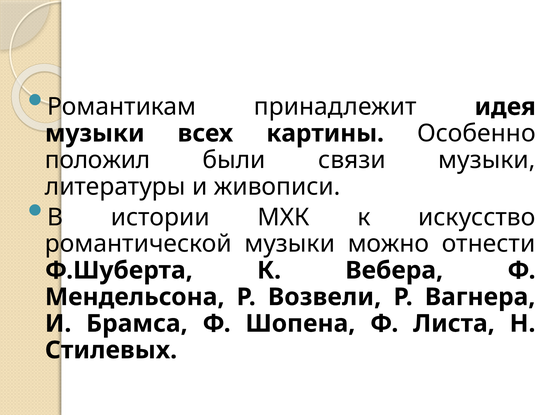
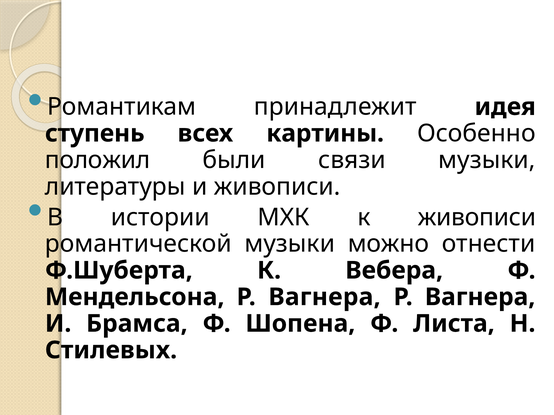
музыки at (95, 134): музыки -> ступень
к искусство: искусство -> живописи
Мендельсона Р Возвели: Возвели -> Вагнера
